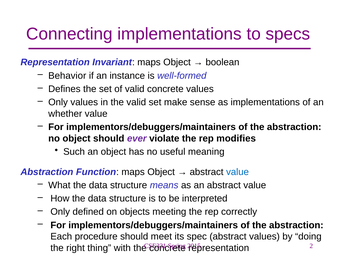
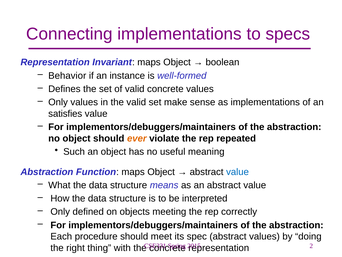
whether: whether -> satisfies
ever colour: purple -> orange
modifies: modifies -> repeated
